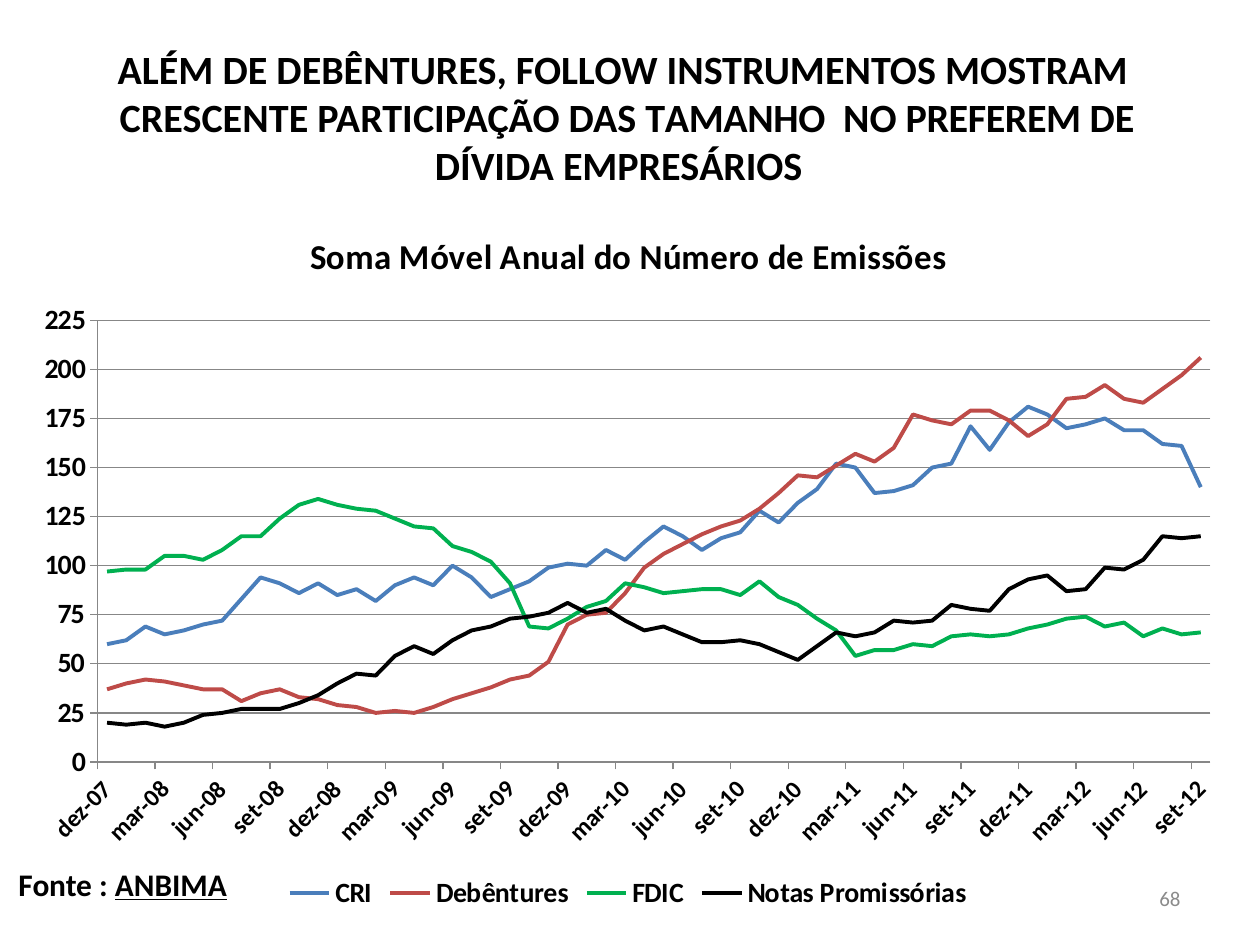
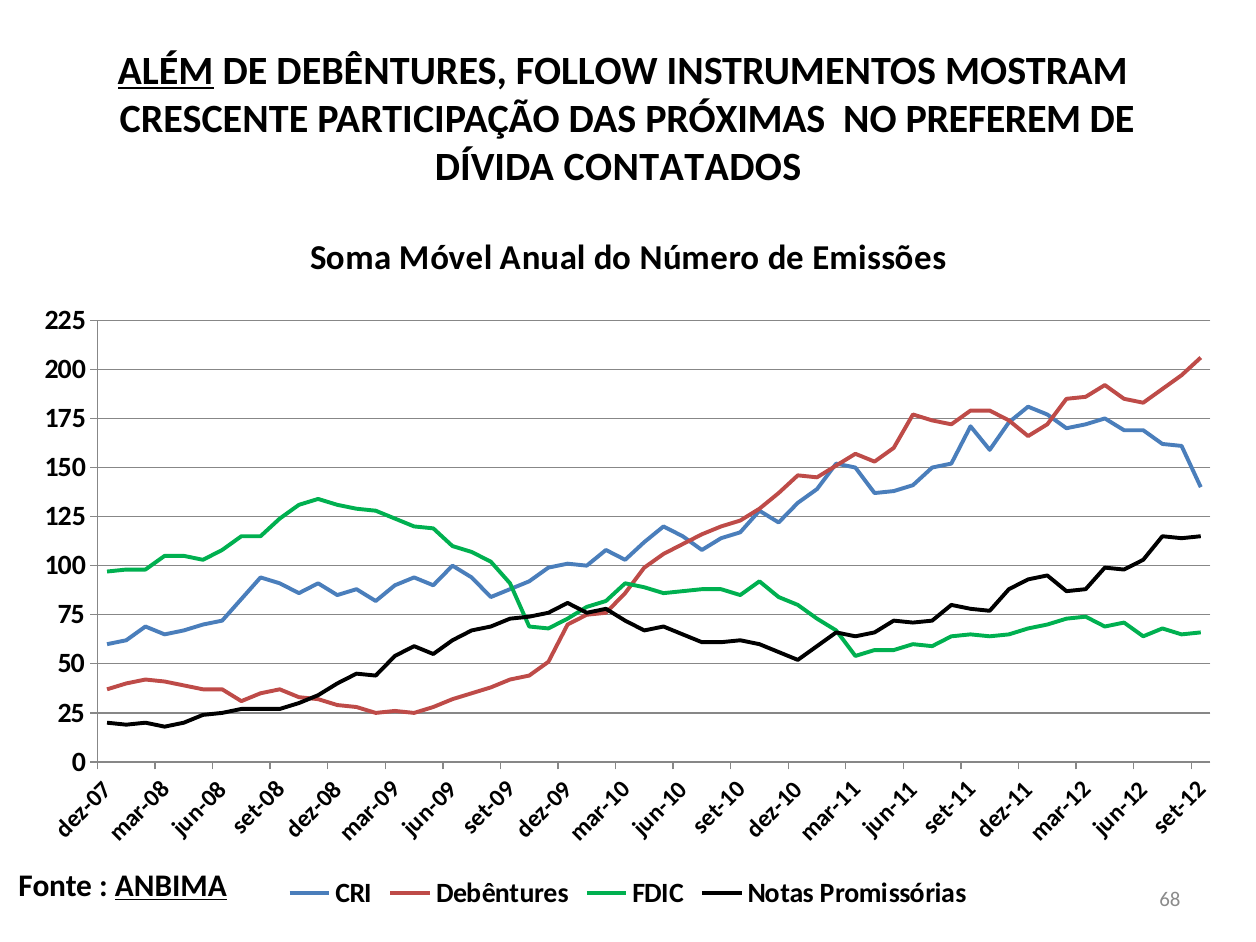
ALÉM underline: none -> present
TAMANHO: TAMANHO -> PRÓXIMAS
EMPRESÁRIOS: EMPRESÁRIOS -> CONTATADOS
